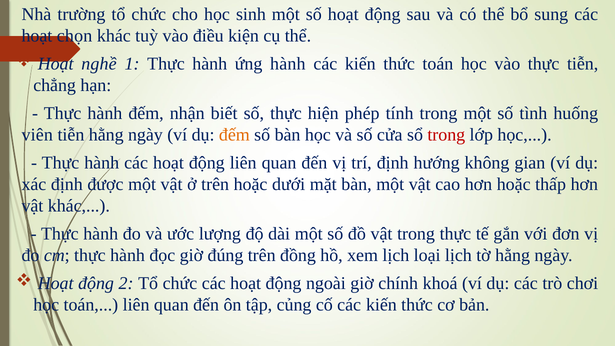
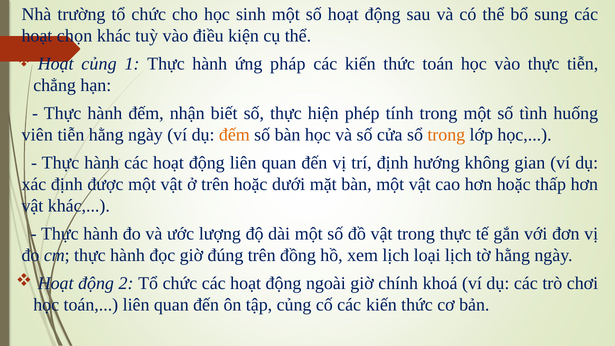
Hoạt nghề: nghề -> củng
ứng hành: hành -> pháp
trong at (446, 135) colour: red -> orange
